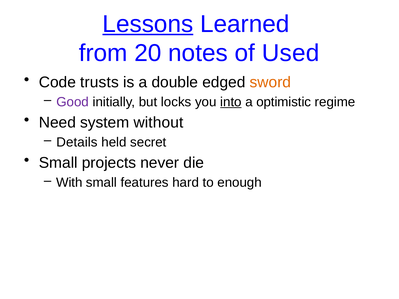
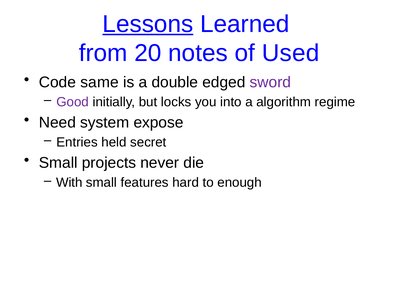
trusts: trusts -> same
sword colour: orange -> purple
into underline: present -> none
optimistic: optimistic -> algorithm
without: without -> expose
Details: Details -> Entries
